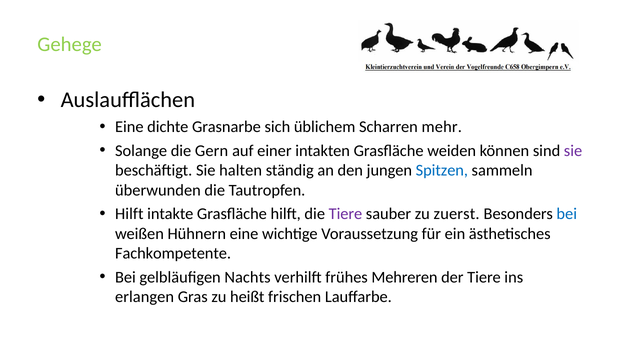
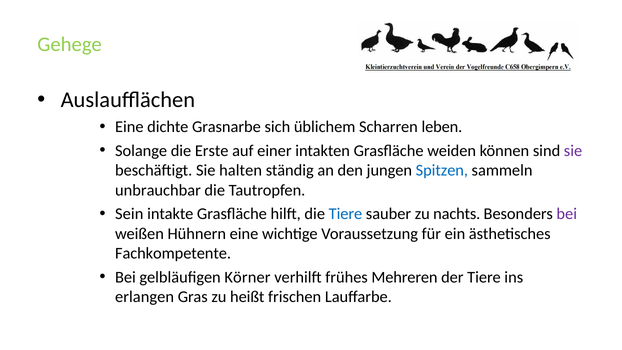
mehr: mehr -> leben
Gern: Gern -> Erste
überwunden: überwunden -> unbrauchbar
Hilft at (129, 214): Hilft -> Sein
Tiere at (345, 214) colour: purple -> blue
zuerst: zuerst -> nachts
bei at (567, 214) colour: blue -> purple
Nachts: Nachts -> Körner
